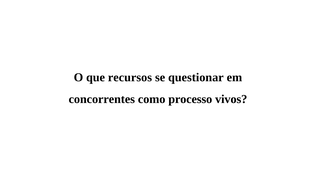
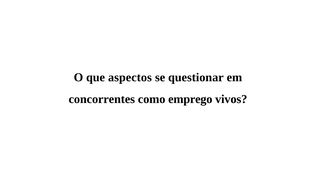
recursos: recursos -> aspectos
processo: processo -> emprego
